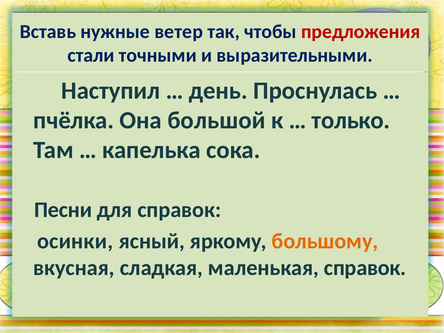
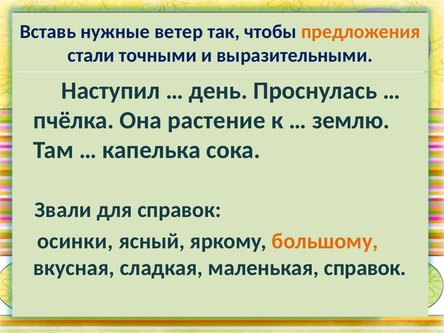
предложения colour: red -> orange
большой: большой -> растение
только: только -> землю
Песни: Песни -> Звали
